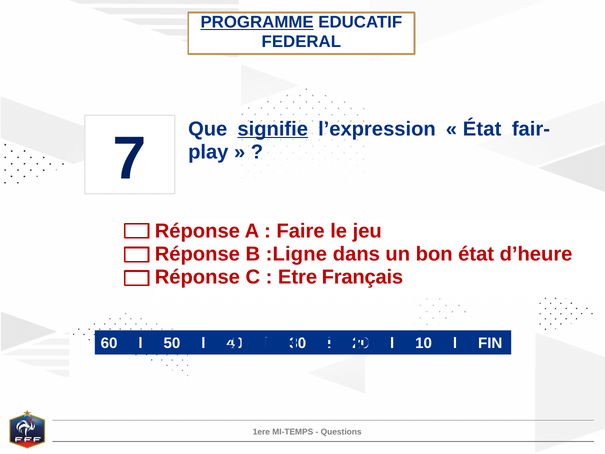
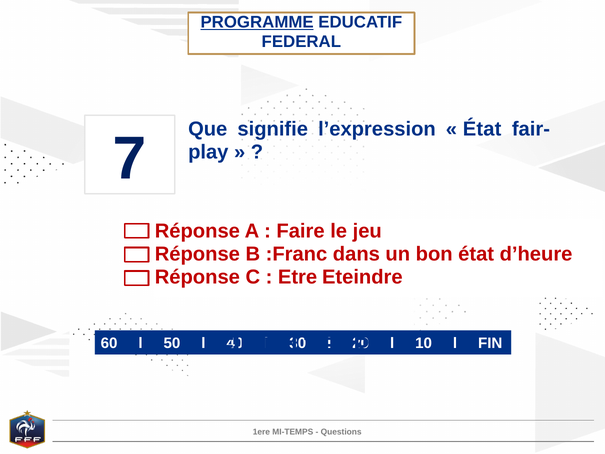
signifie underline: present -> none
:Ligne: :Ligne -> :Franc
Français: Français -> Eteindre
